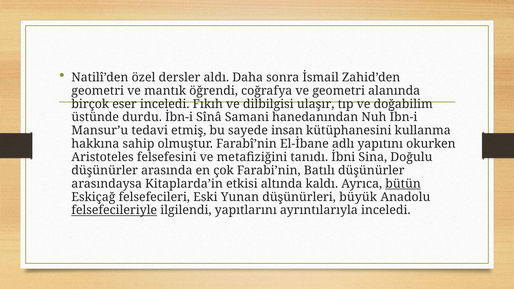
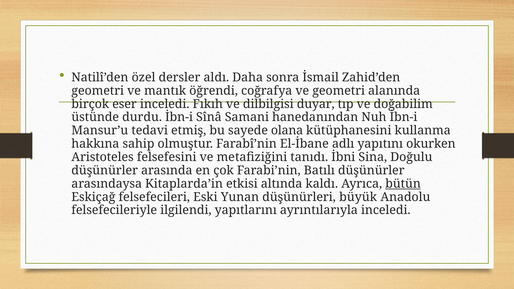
ulaşır: ulaşır -> duyar
insan: insan -> olana
felsefecileriyle underline: present -> none
